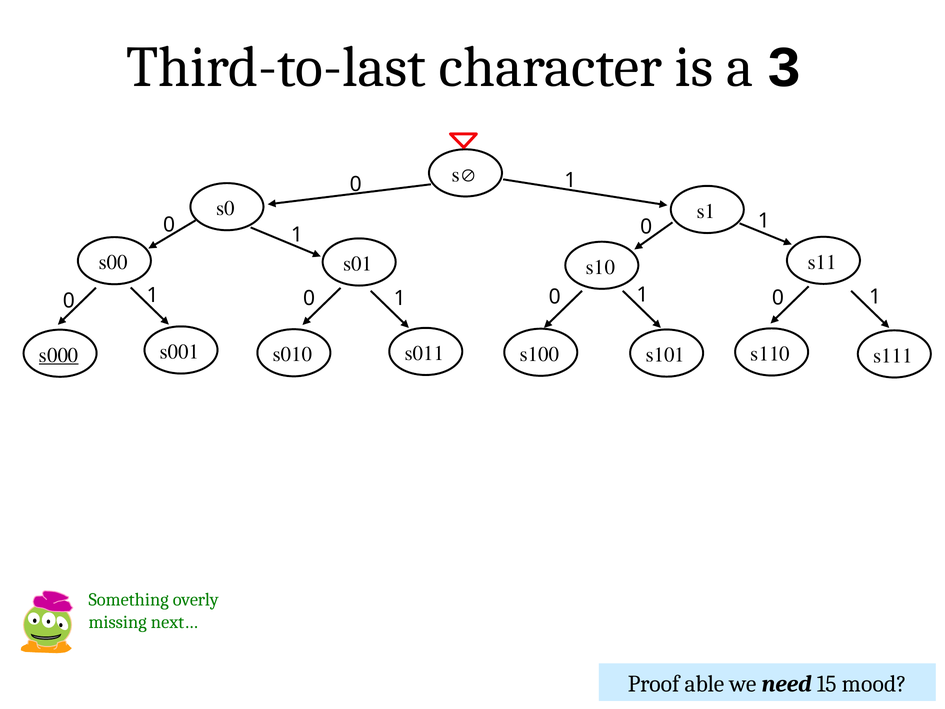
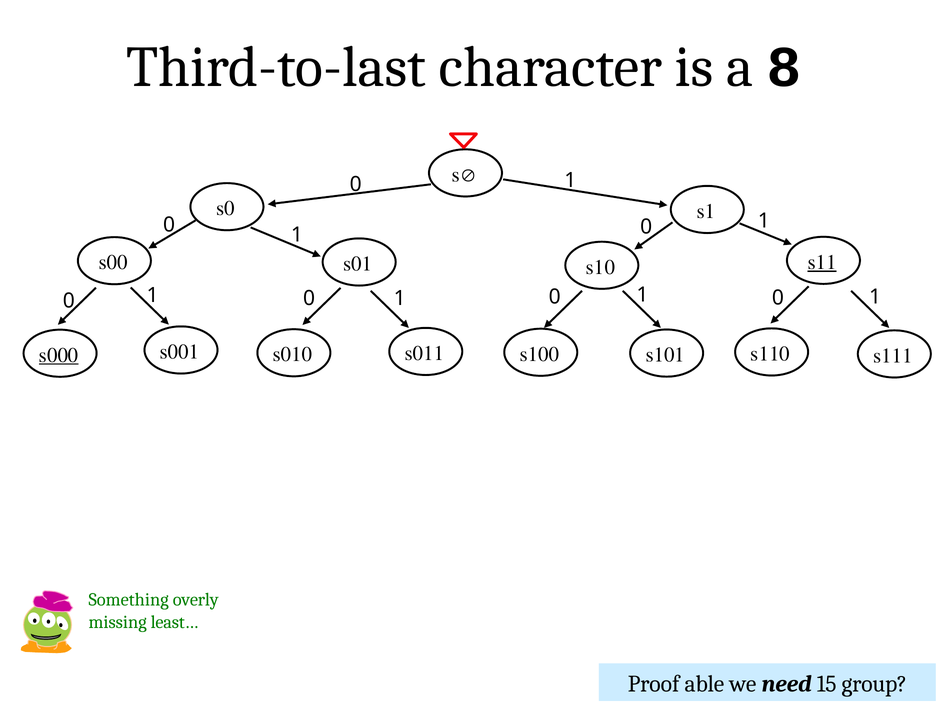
3: 3 -> 8
s11 underline: none -> present
next…: next… -> least…
mood: mood -> group
